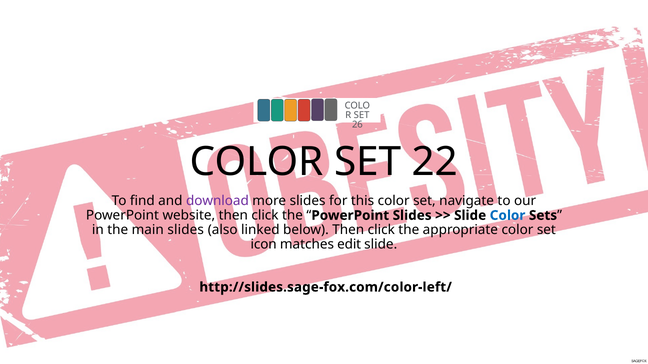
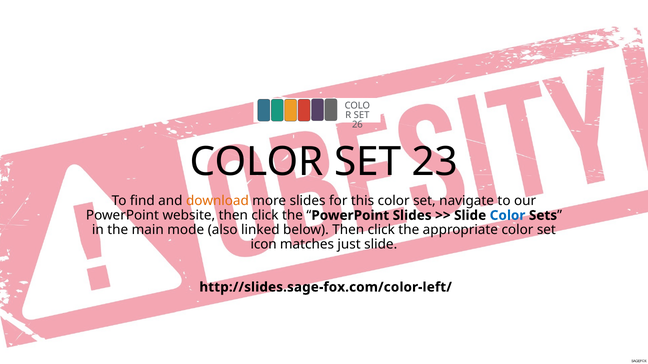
22: 22 -> 23
download colour: purple -> orange
main slides: slides -> mode
edit: edit -> just
